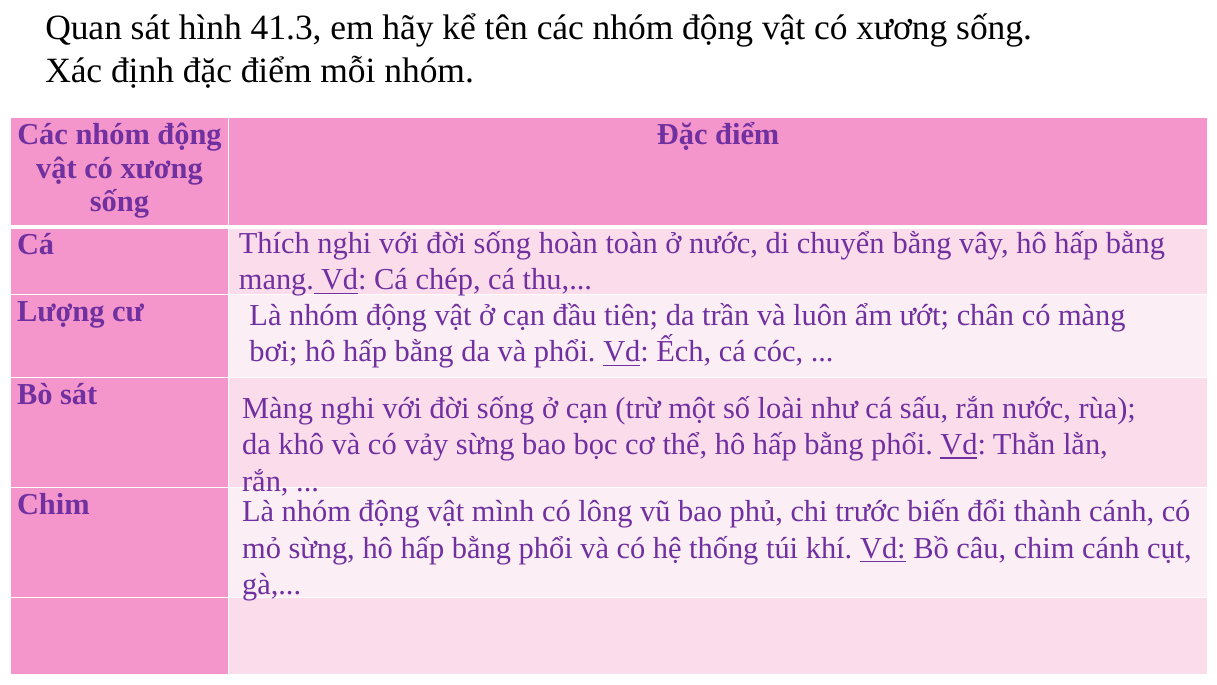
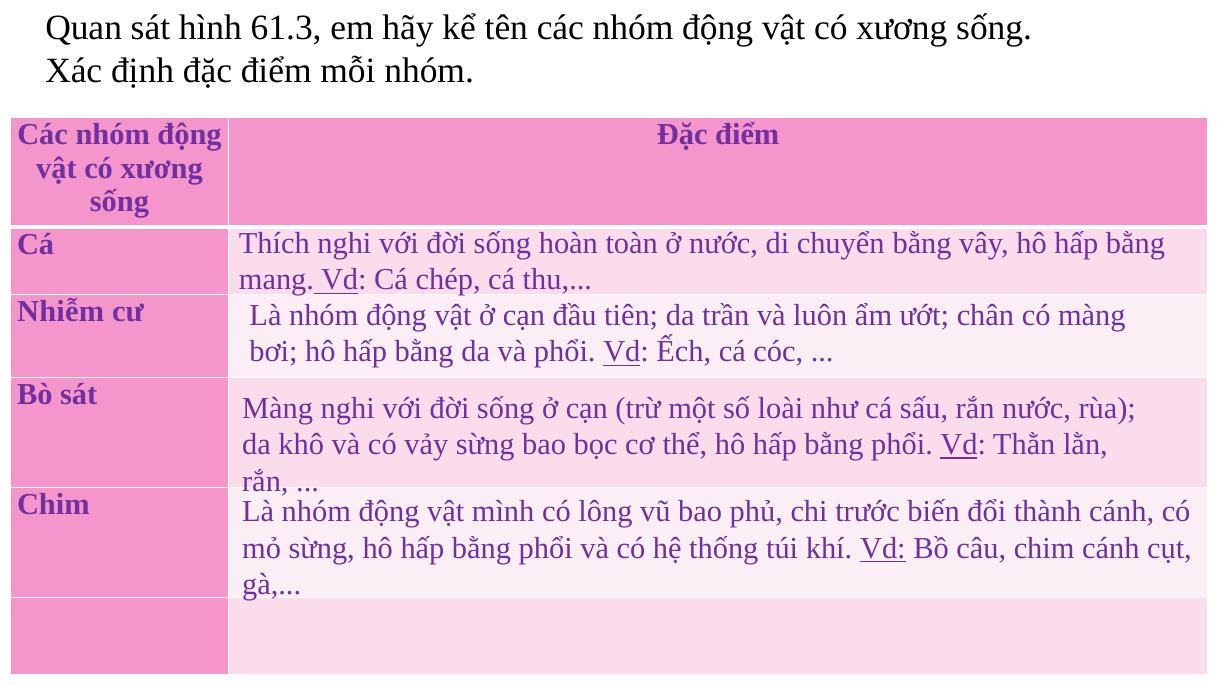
41.3: 41.3 -> 61.3
Lượng: Lượng -> Nhiễm
